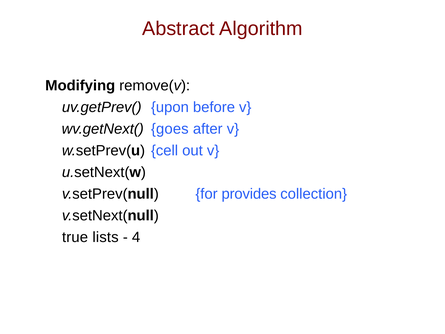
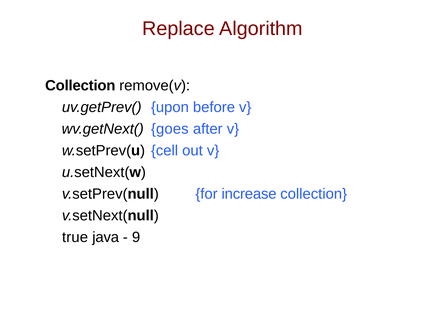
Abstract: Abstract -> Replace
Modifying at (80, 86): Modifying -> Collection
provides: provides -> increase
lists: lists -> java
4: 4 -> 9
